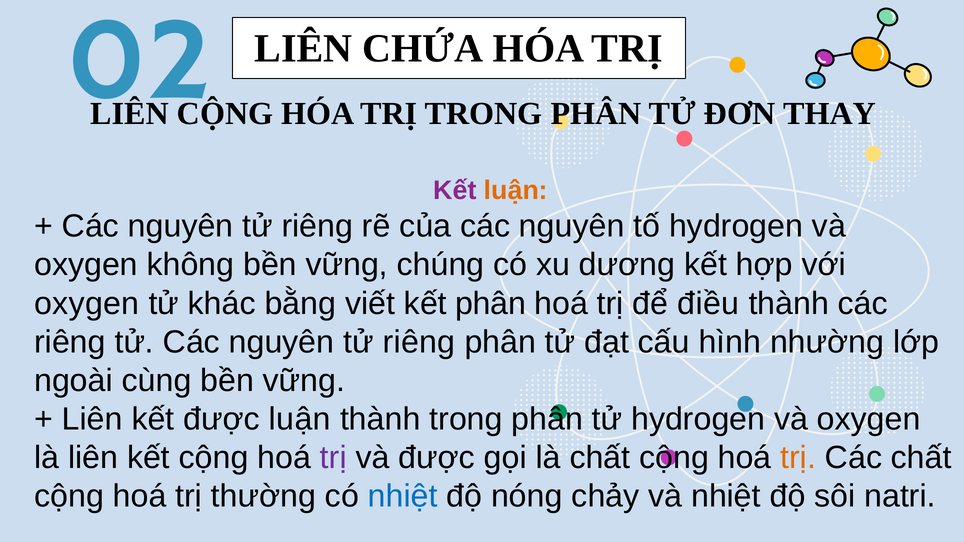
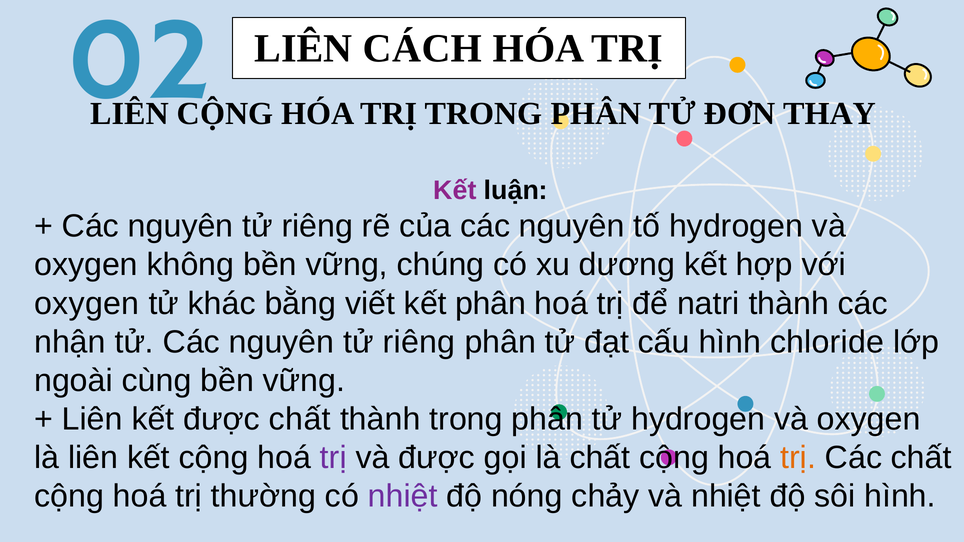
CHỨA: CHỨA -> CÁCH
luận at (516, 191) colour: orange -> black
điều: điều -> natri
riêng at (70, 342): riêng -> nhận
nhường: nhường -> chloride
được luận: luận -> chất
nhiệt at (403, 496) colour: blue -> purple
sôi natri: natri -> hình
